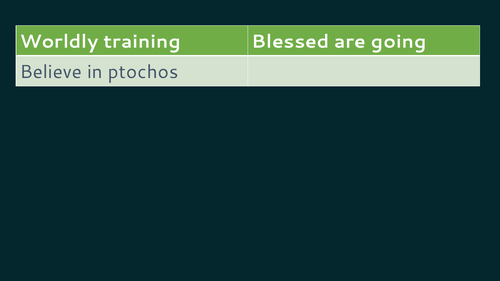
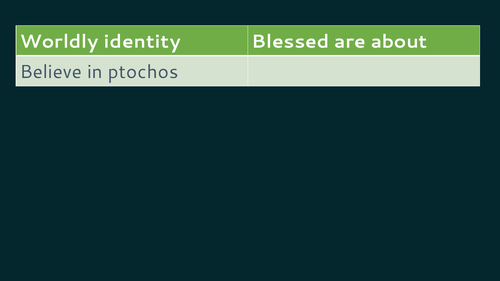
training: training -> identity
going: going -> about
